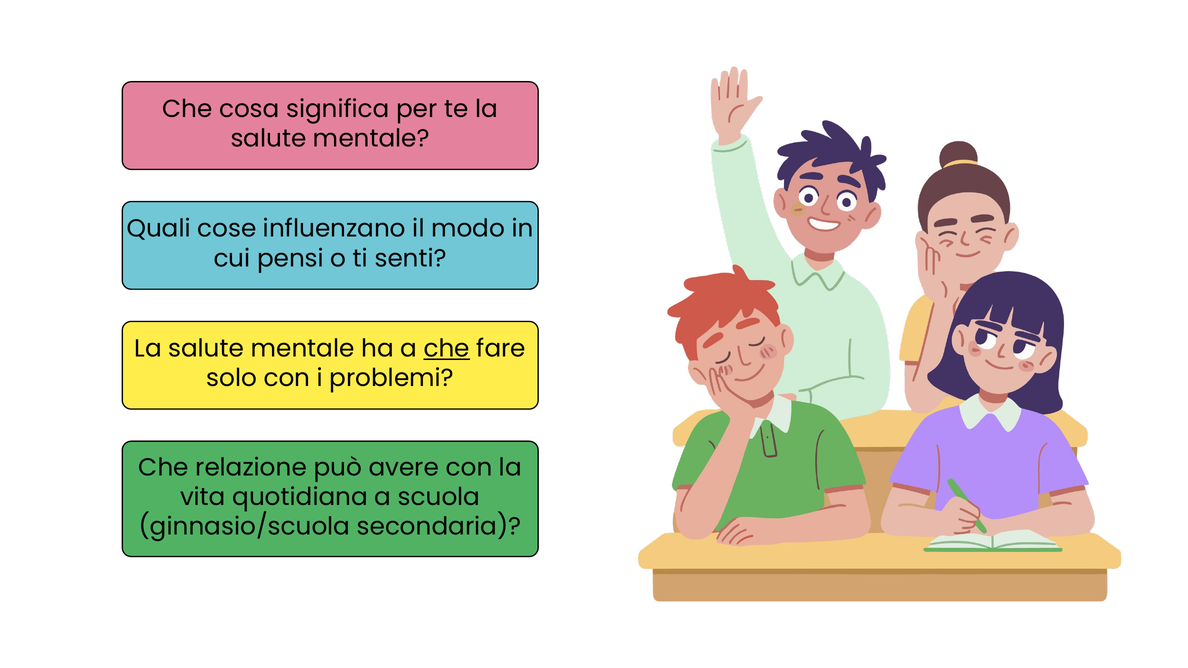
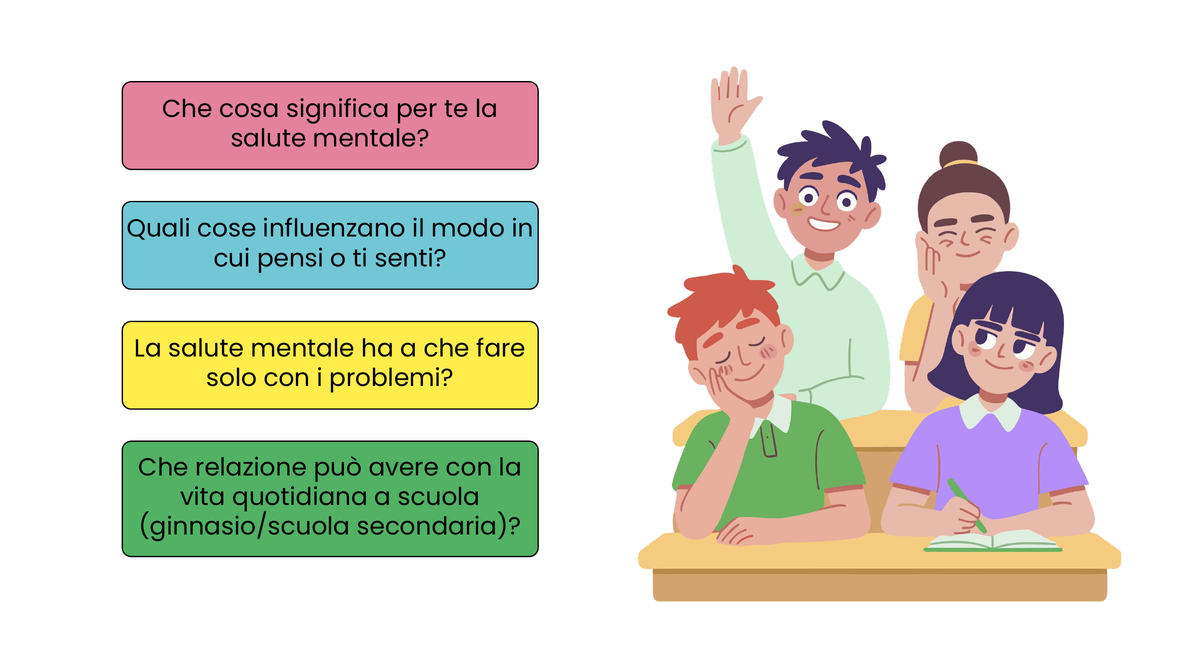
che at (447, 349) underline: present -> none
